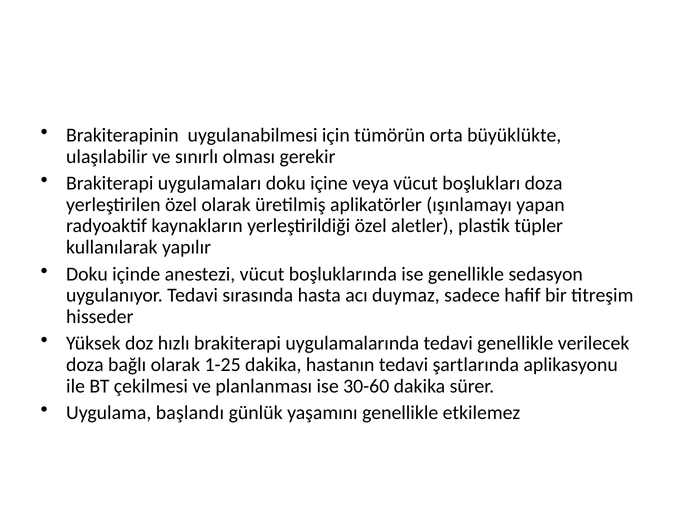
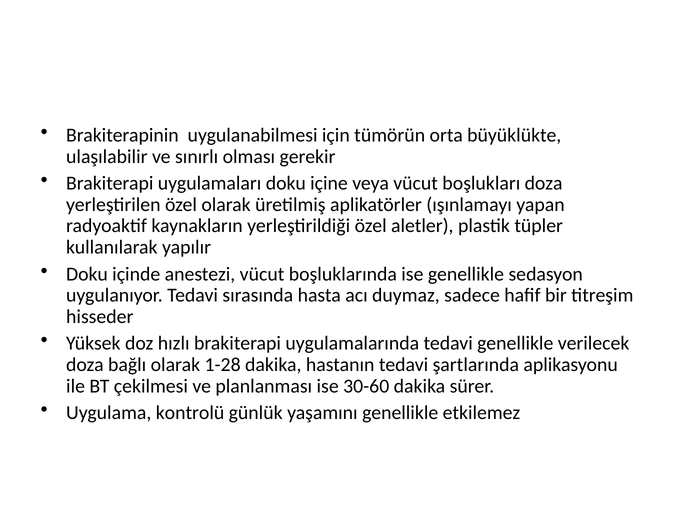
1-25: 1-25 -> 1-28
başlandı: başlandı -> kontrolü
